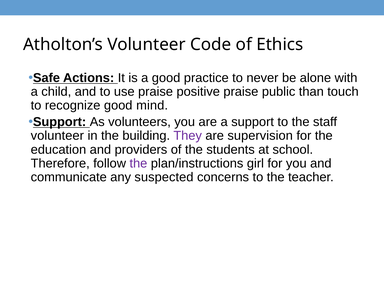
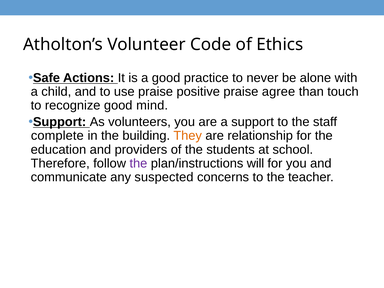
public: public -> agree
volunteer at (57, 136): volunteer -> complete
They colour: purple -> orange
supervision: supervision -> relationship
girl: girl -> will
